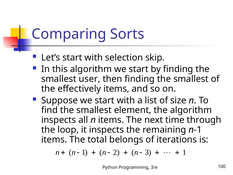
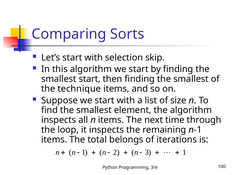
smallest user: user -> start
effectively: effectively -> technique
